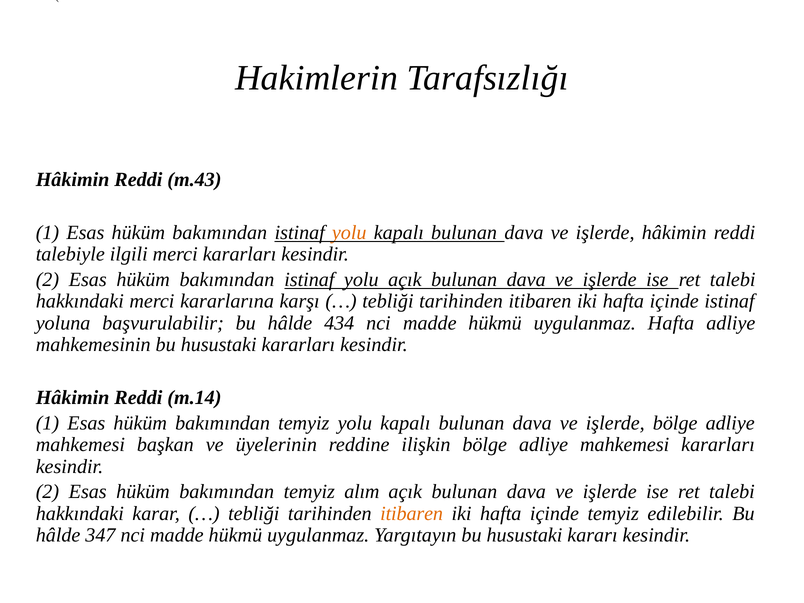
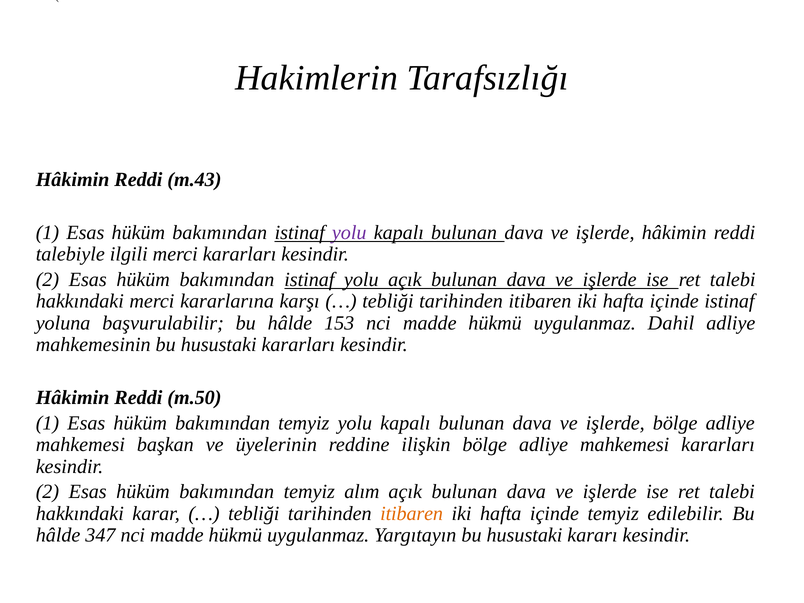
yolu at (349, 232) colour: orange -> purple
434: 434 -> 153
uygulanmaz Hafta: Hafta -> Dahil
m.14: m.14 -> m.50
